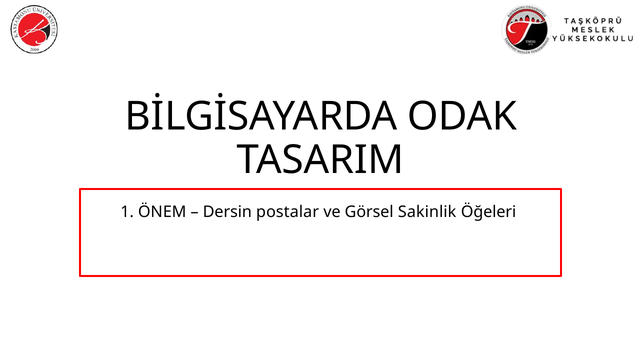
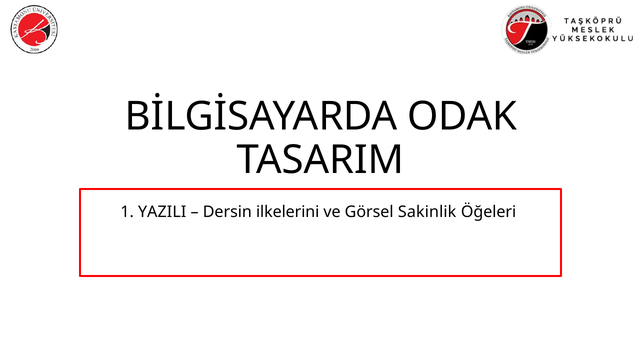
ÖNEM: ÖNEM -> YAZILI
postalar: postalar -> ilkelerini
